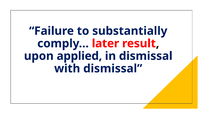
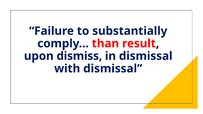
later: later -> than
applied: applied -> dismiss
